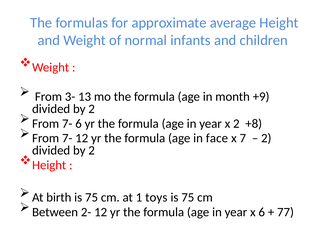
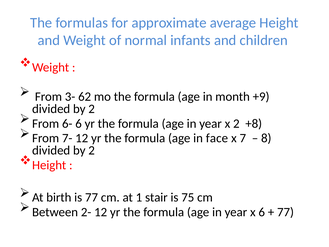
13: 13 -> 62
7- at (67, 123): 7- -> 6-
2 at (266, 138): 2 -> 8
birth is 75: 75 -> 77
toys: toys -> stair
